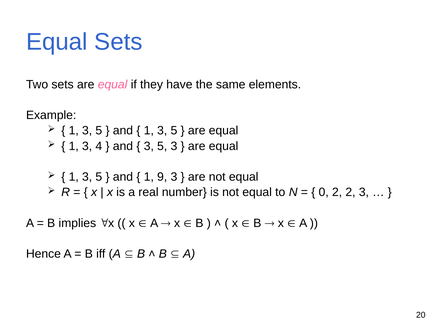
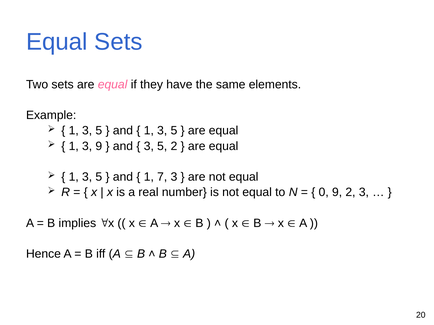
3 4: 4 -> 9
5 3: 3 -> 2
9: 9 -> 7
0 2: 2 -> 9
